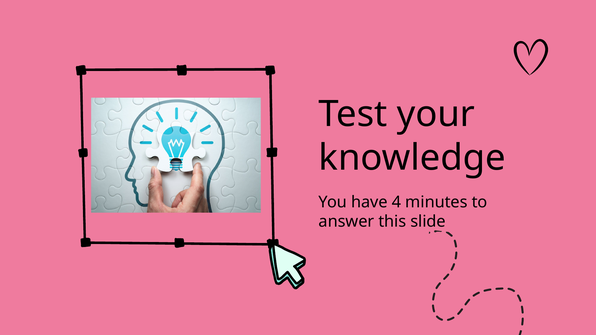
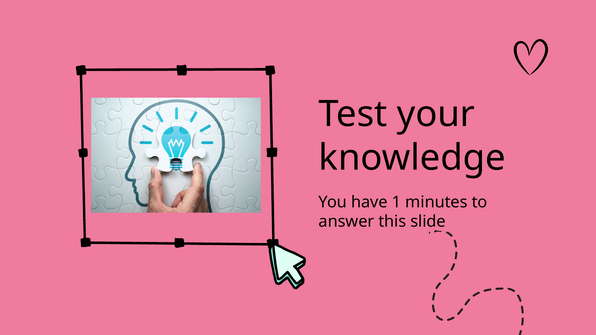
4: 4 -> 1
